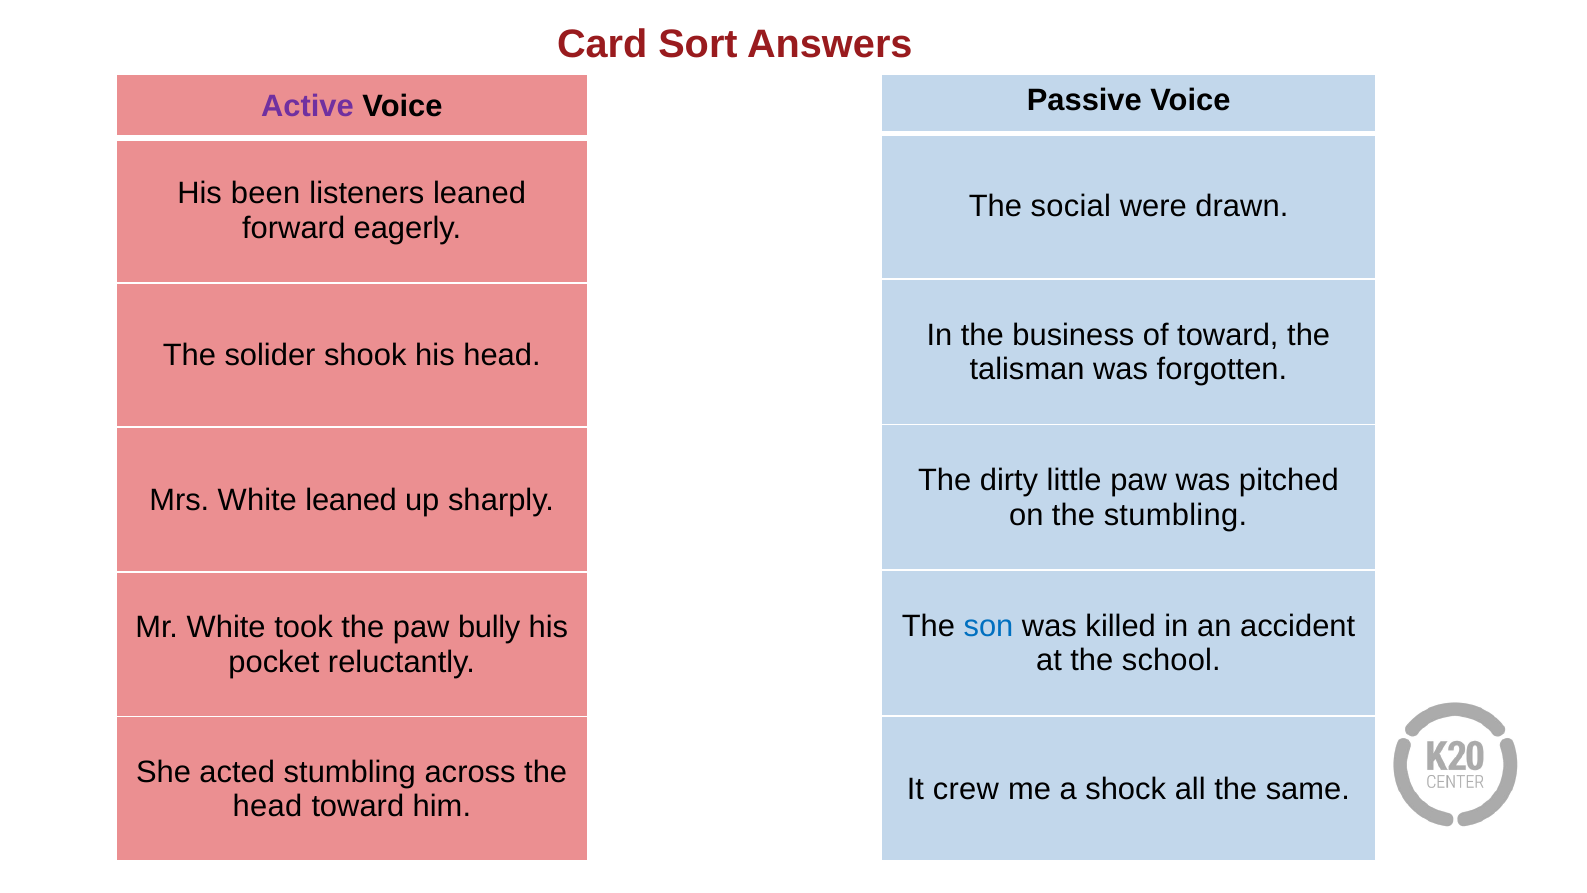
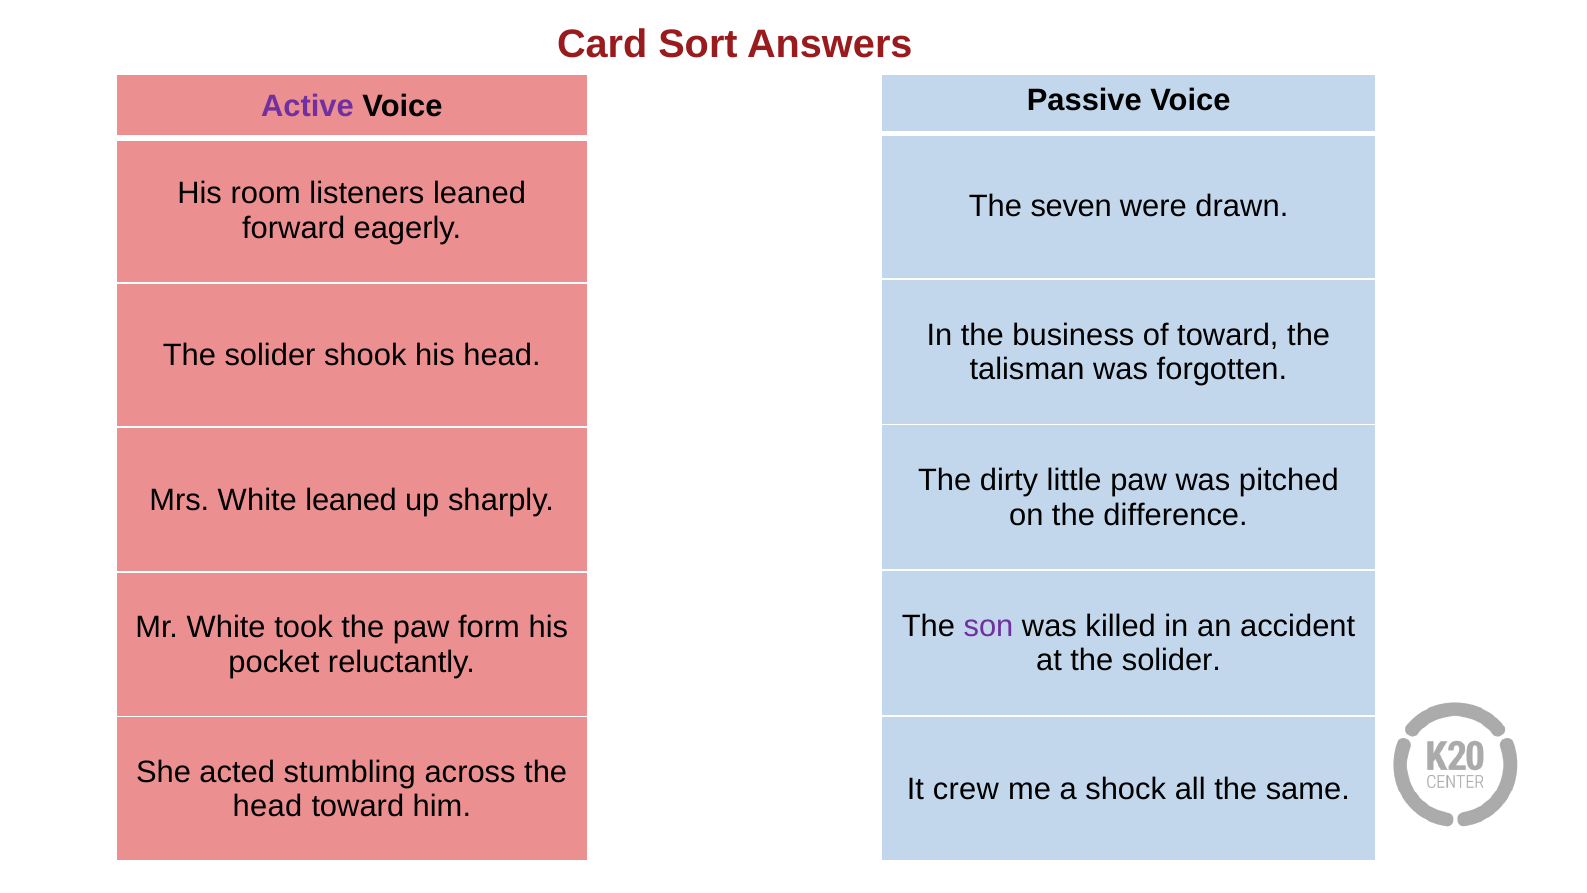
been: been -> room
social: social -> seven
the stumbling: stumbling -> difference
son colour: blue -> purple
bully: bully -> form
at the school: school -> solider
